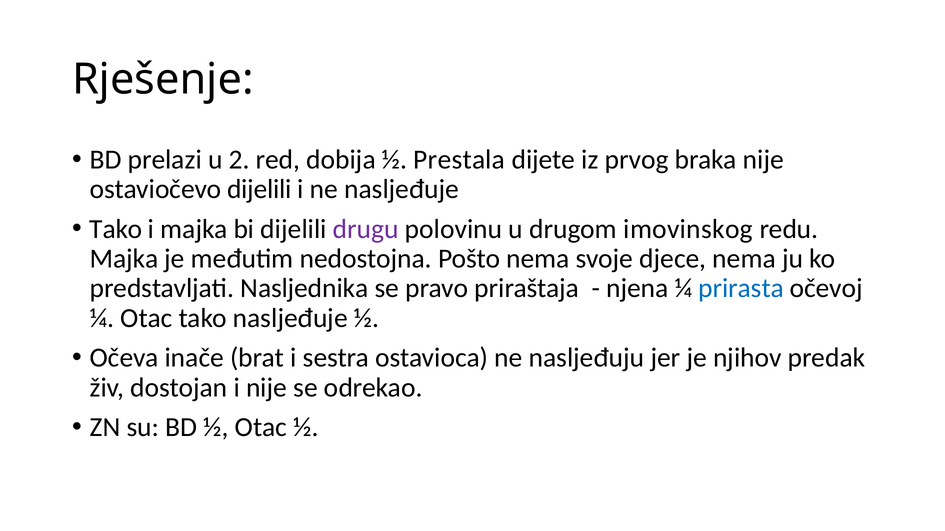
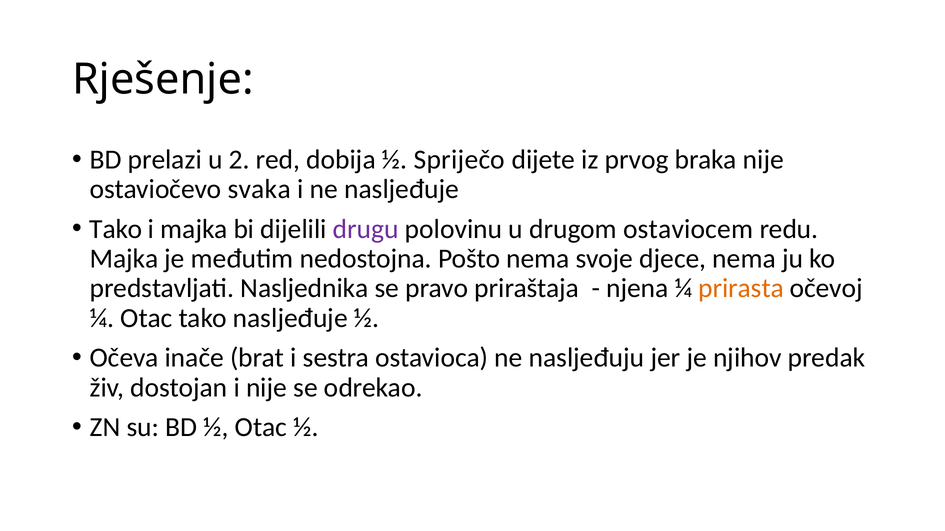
Prestala: Prestala -> Spriječo
ostaviočevo dijelili: dijelili -> svaka
imovinskog: imovinskog -> ostaviocem
prirasta colour: blue -> orange
